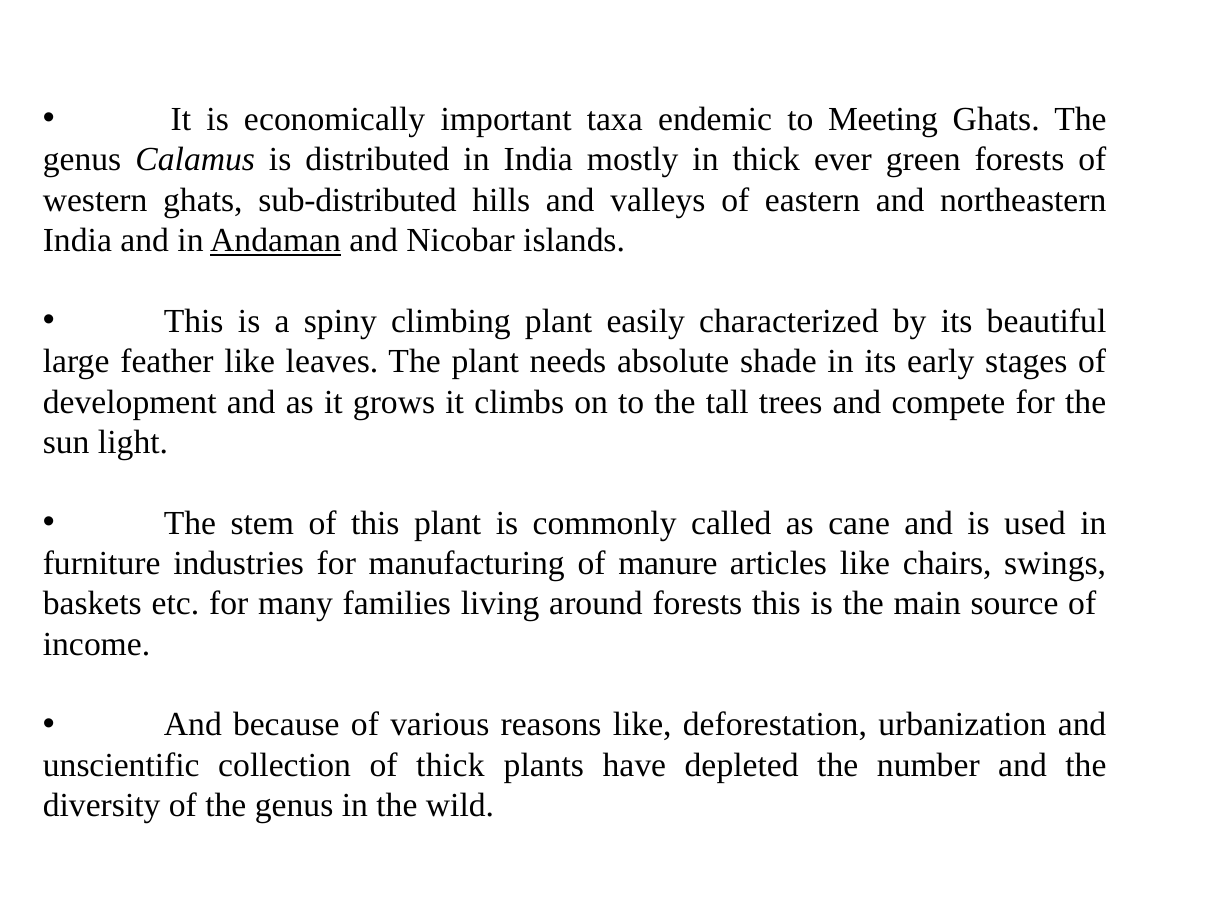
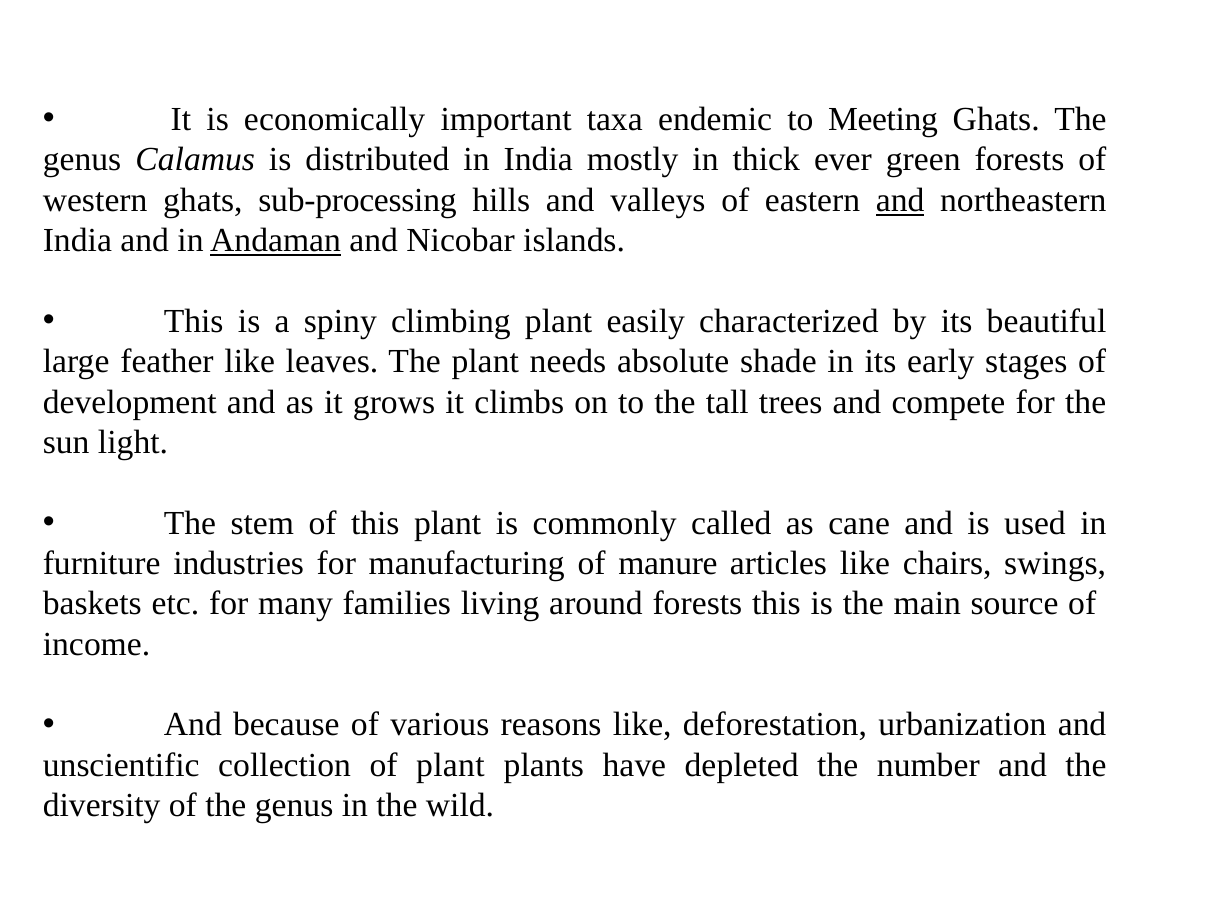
sub-distributed: sub-distributed -> sub-processing
and at (900, 200) underline: none -> present
of thick: thick -> plant
